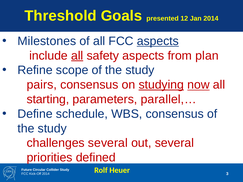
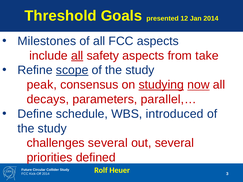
aspects at (158, 41) underline: present -> none
plan: plan -> take
scope underline: none -> present
pairs: pairs -> peak
starting: starting -> decays
WBS consensus: consensus -> introduced
